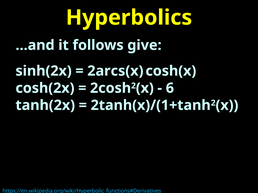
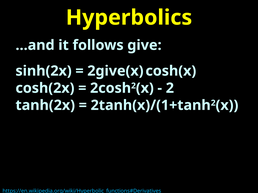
2arcs(x: 2arcs(x -> 2give(x
6 at (170, 88): 6 -> 2
